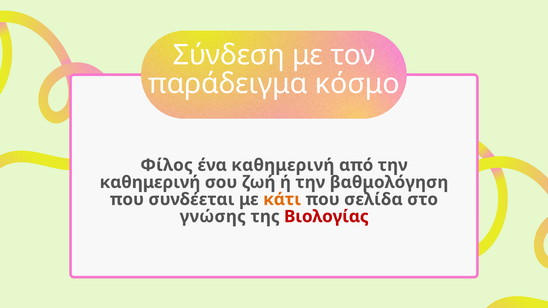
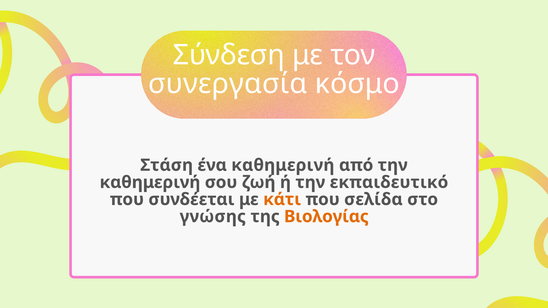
παράδειγμα: παράδειγμα -> συνεργασία
Φίλος: Φίλος -> Στάση
βαθμολόγηση: βαθμολόγηση -> εκπαιδευτικό
Βιολογίας colour: red -> orange
